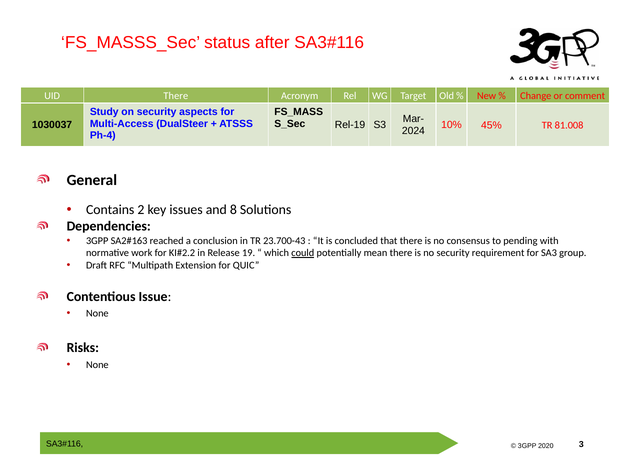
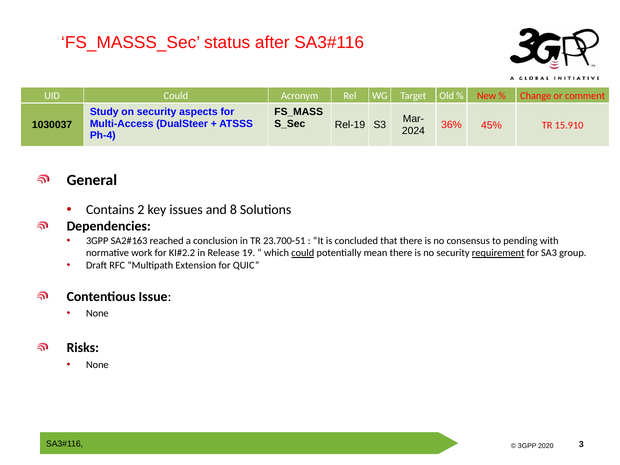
UID There: There -> Could
10%: 10% -> 36%
81.008: 81.008 -> 15.910
23.700-43: 23.700-43 -> 23.700-51
requirement underline: none -> present
